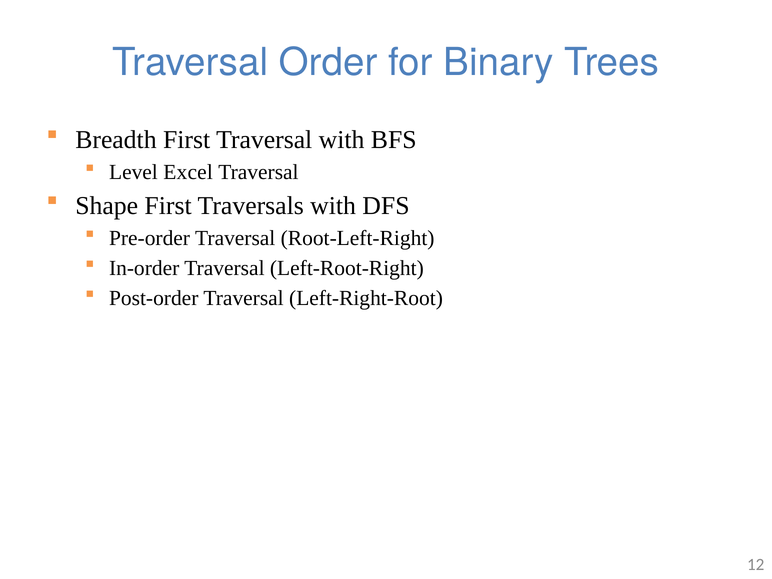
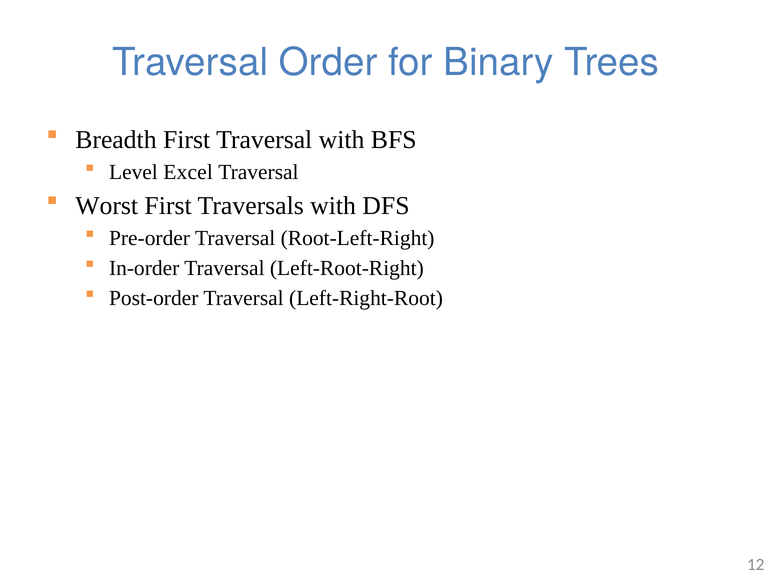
Shape: Shape -> Worst
